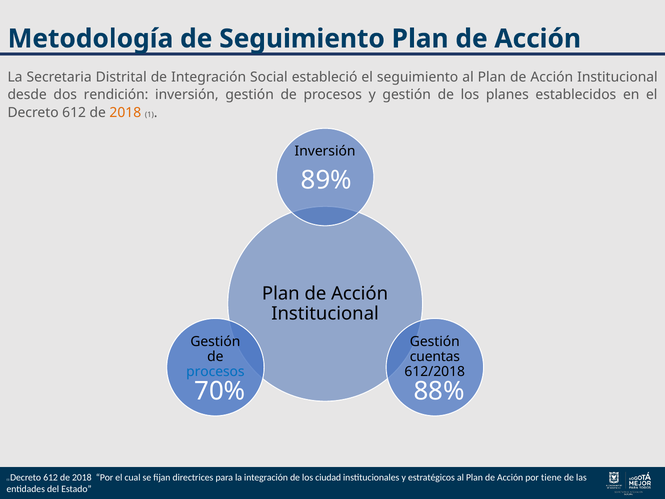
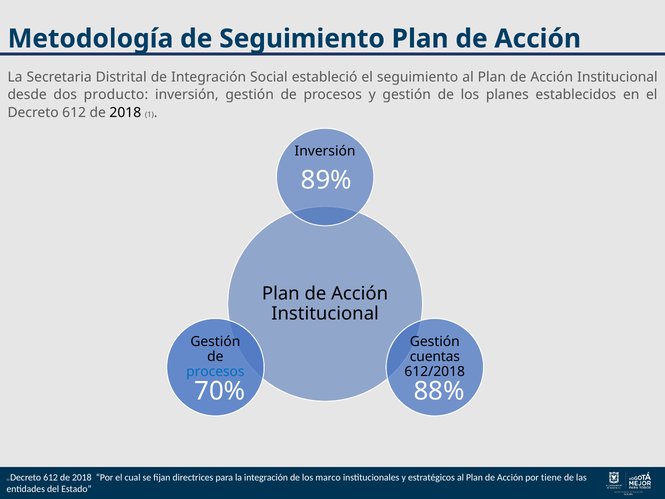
rendición: rendición -> producto
2018 at (125, 113) colour: orange -> black
ciudad: ciudad -> marco
